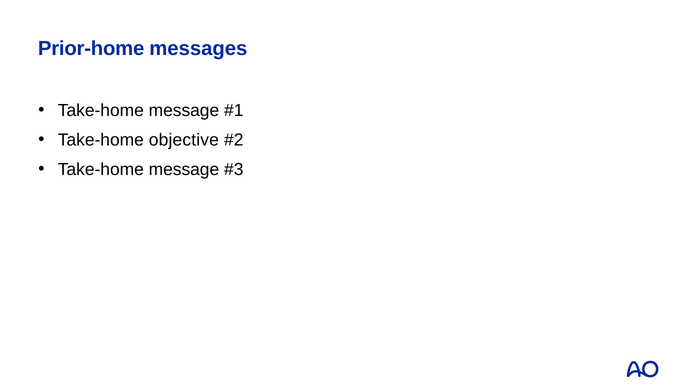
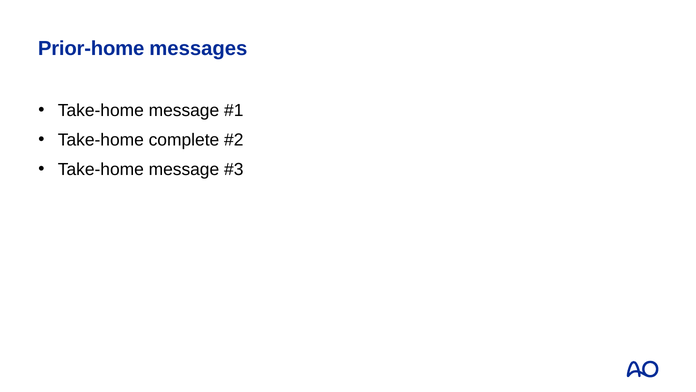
objective: objective -> complete
